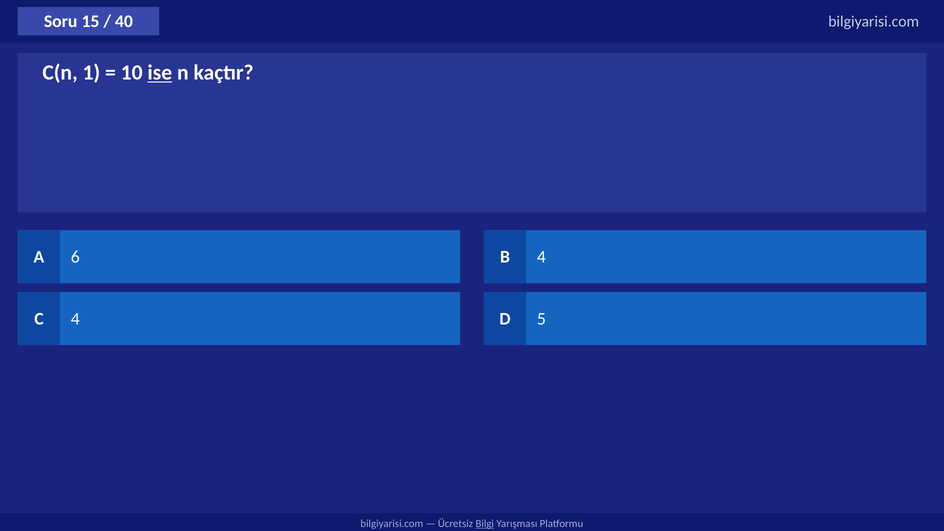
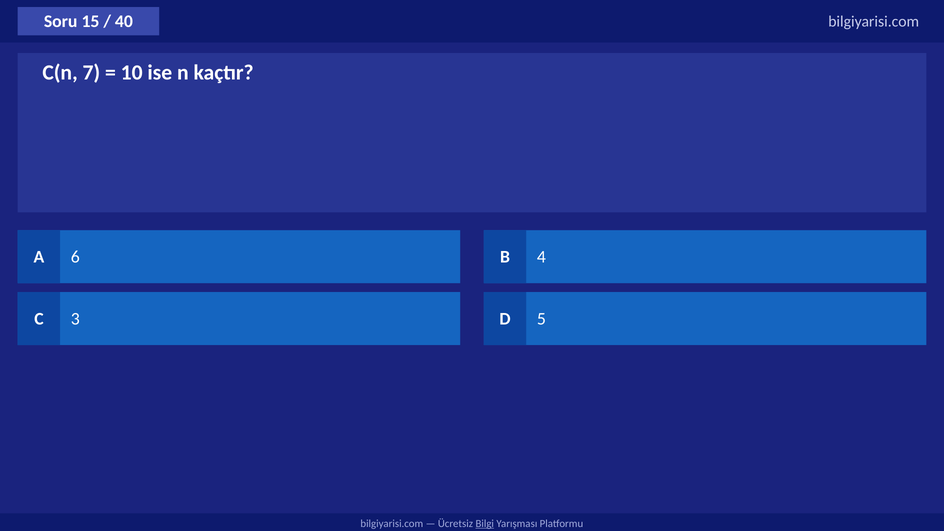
1: 1 -> 7
ise underline: present -> none
C 4: 4 -> 3
